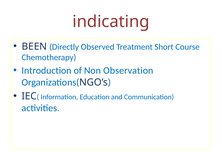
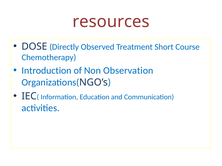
indicating: indicating -> resources
BEEN: BEEN -> DOSE
